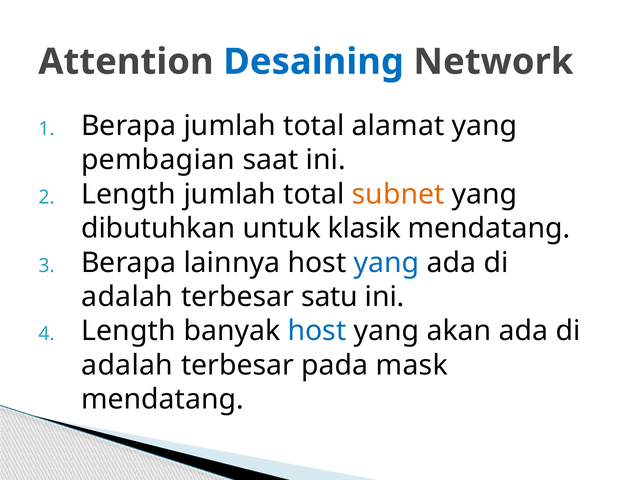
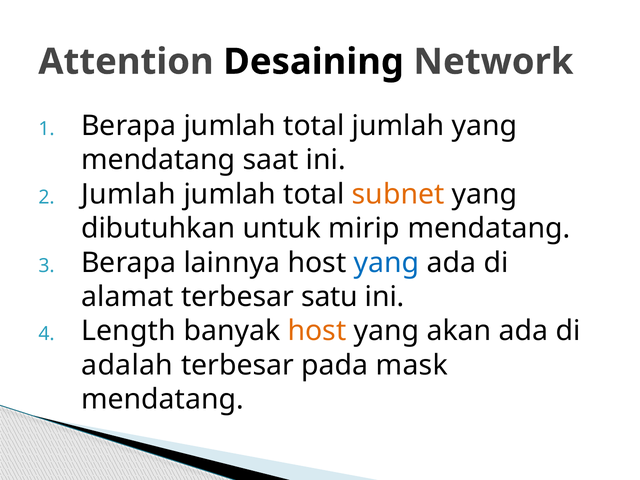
Desaining colour: blue -> black
total alamat: alamat -> jumlah
pembagian at (158, 160): pembagian -> mendatang
Length at (129, 194): Length -> Jumlah
klasik: klasik -> mirip
adalah at (127, 297): adalah -> alamat
host at (317, 331) colour: blue -> orange
